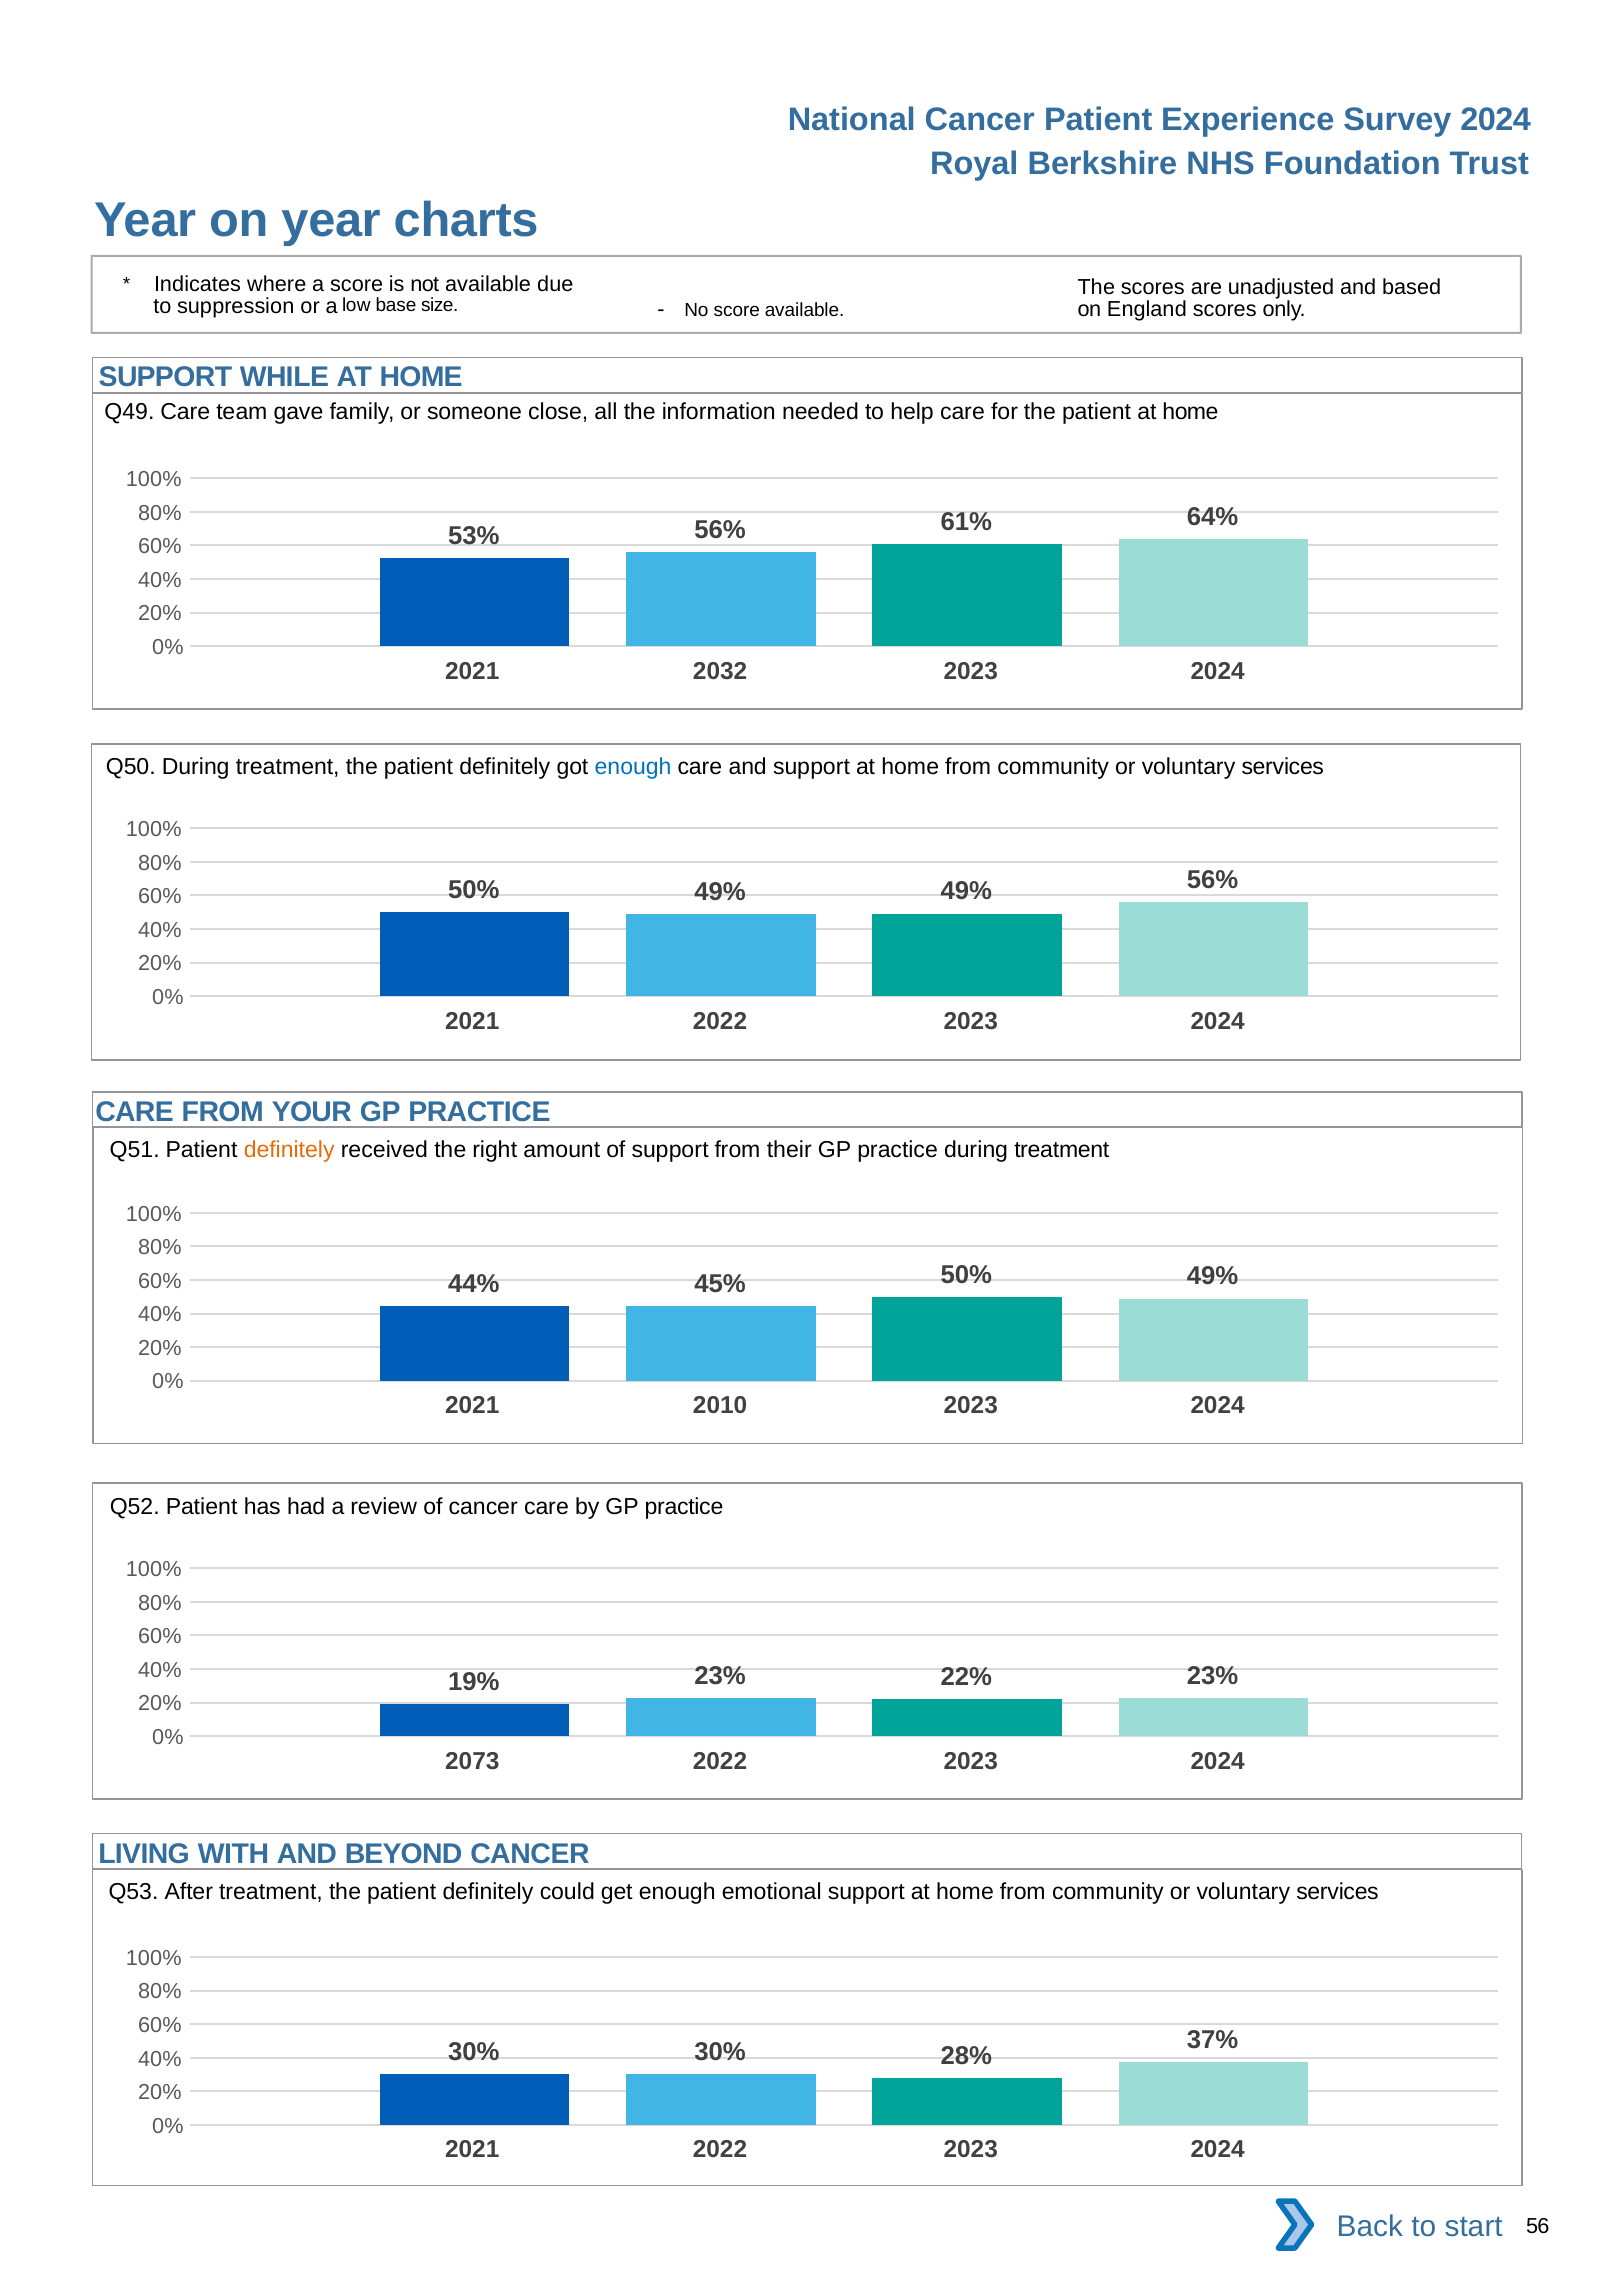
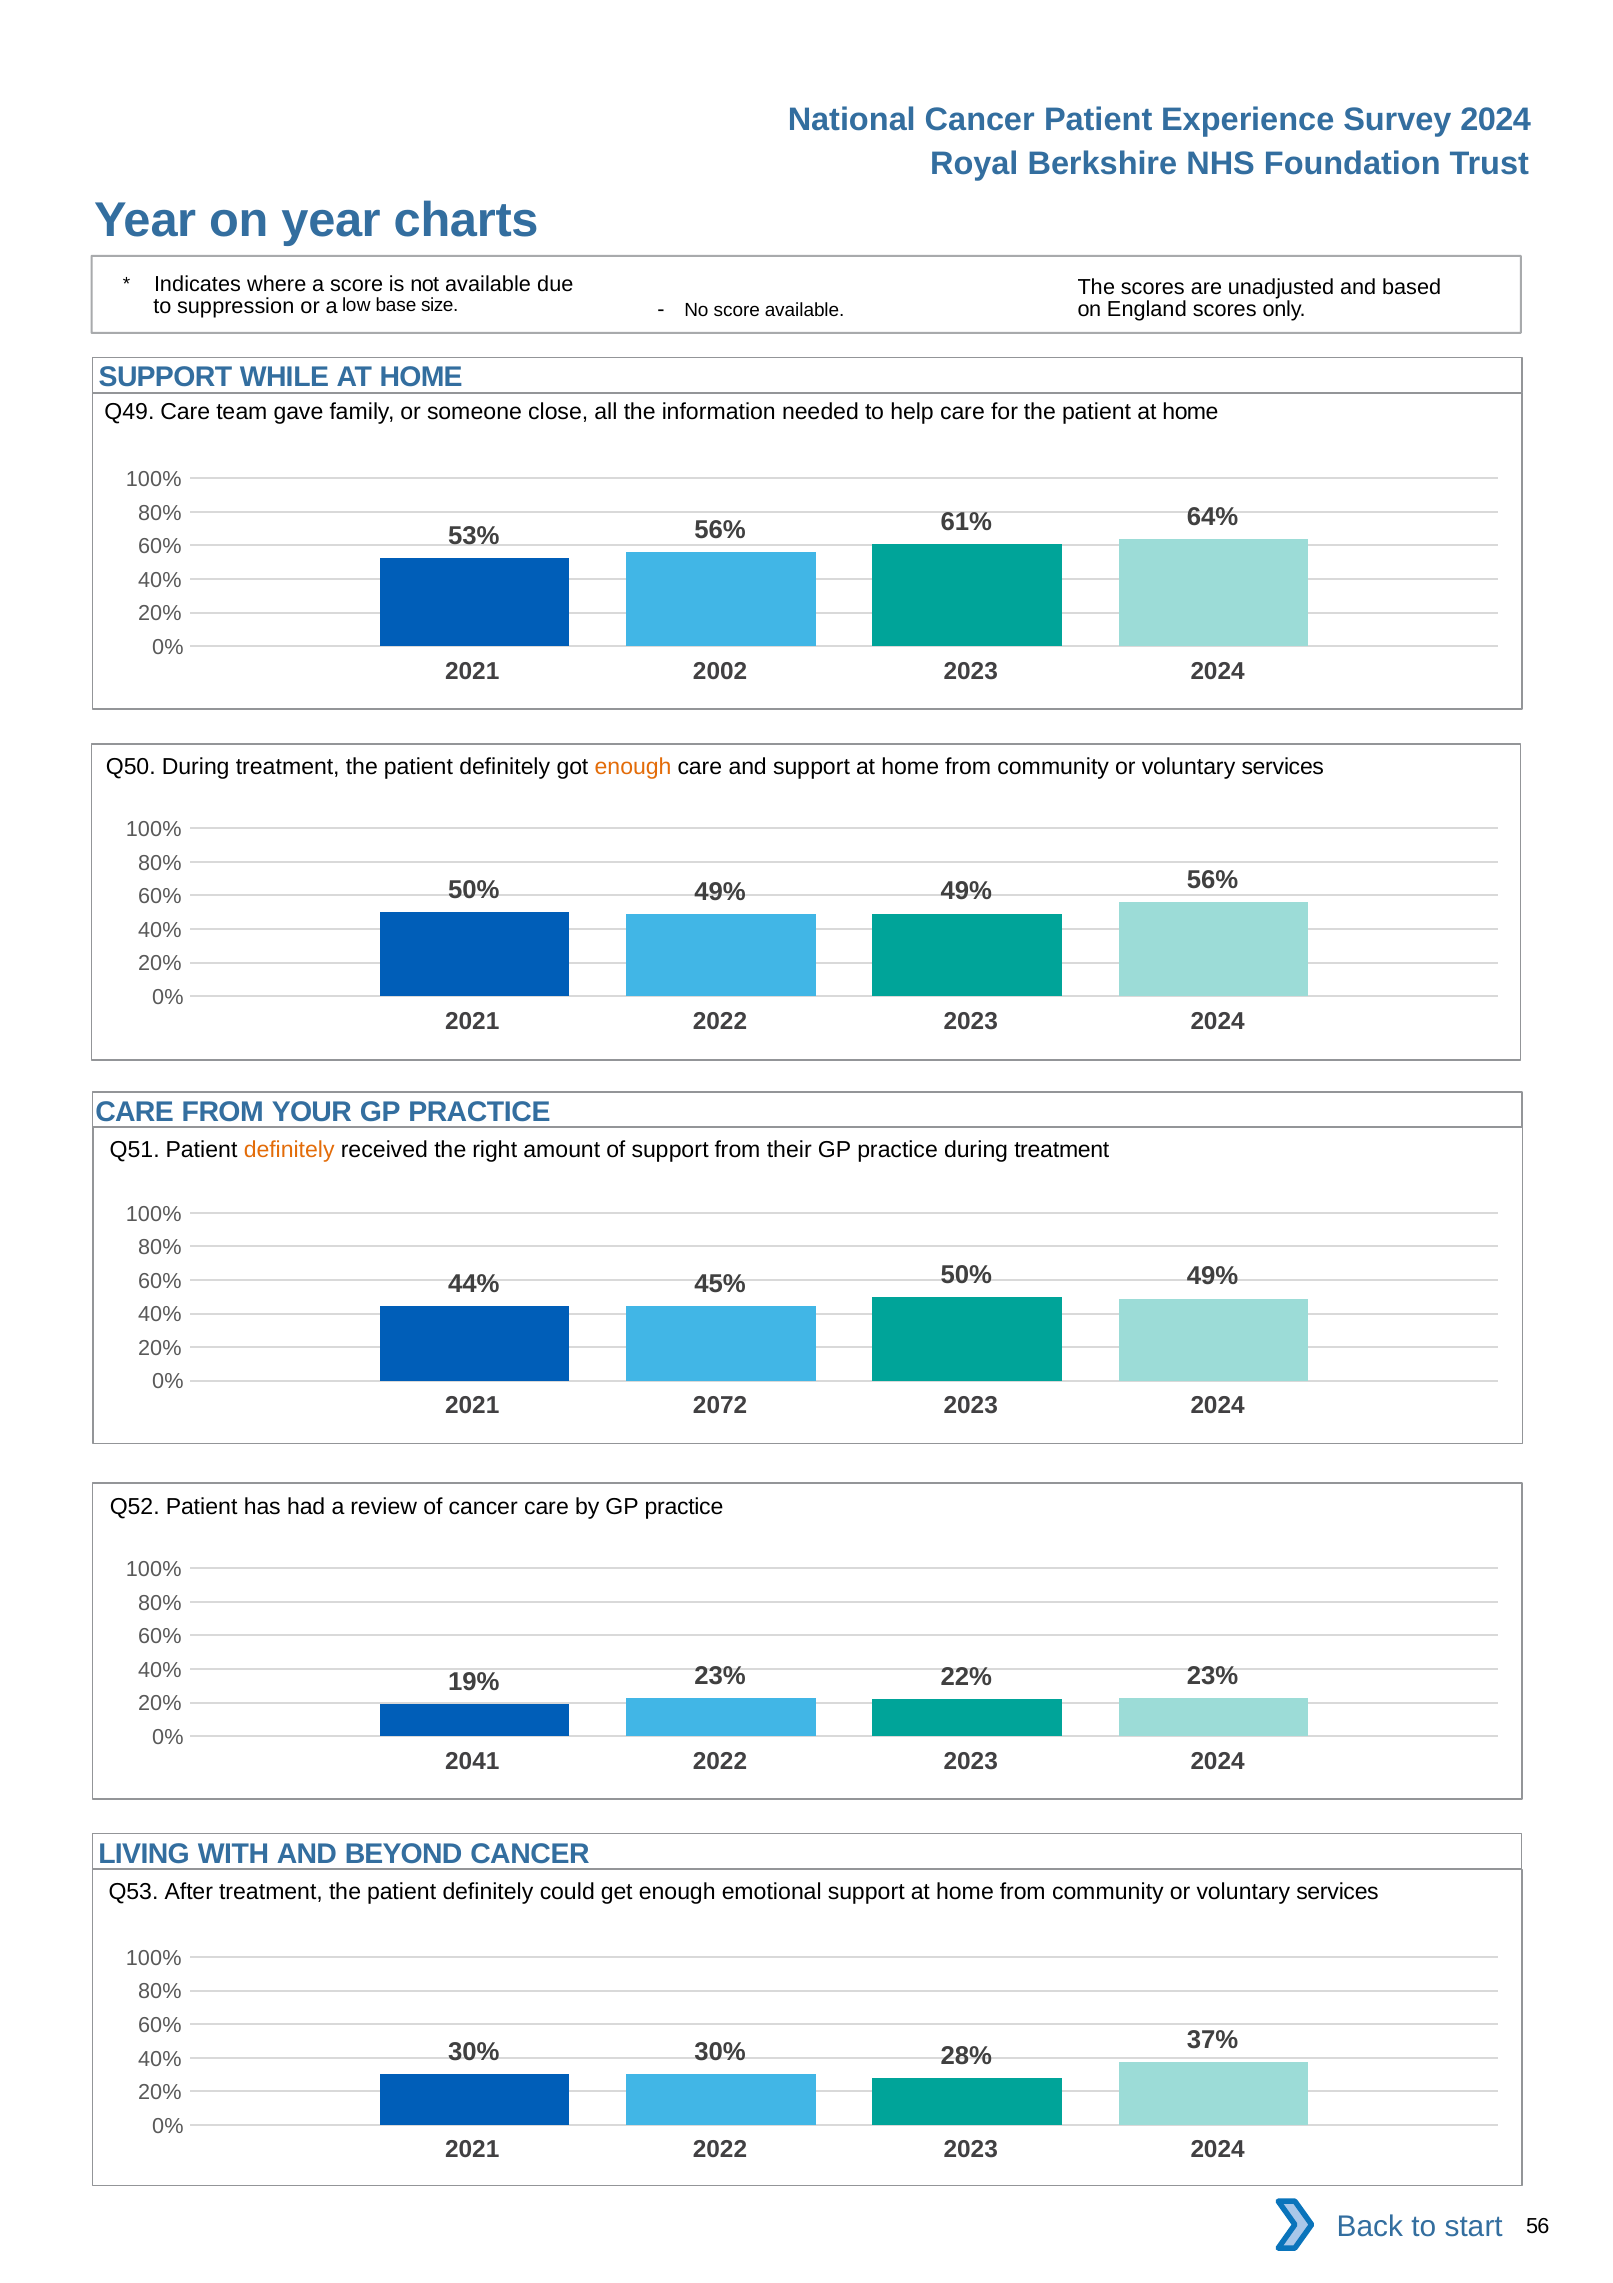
2032: 2032 -> 2002
enough at (633, 767) colour: blue -> orange
2010: 2010 -> 2072
2073: 2073 -> 2041
